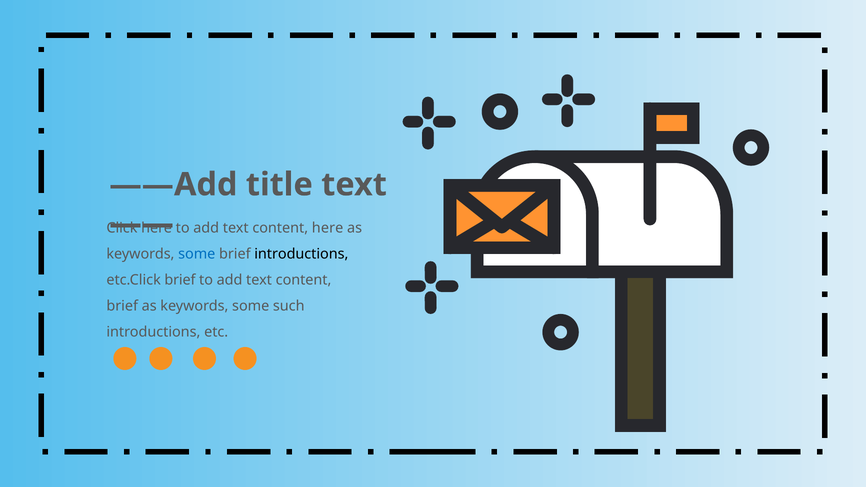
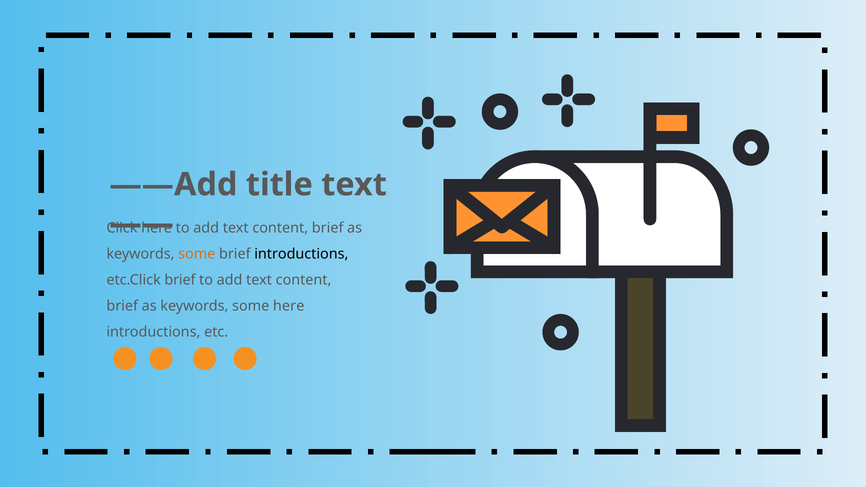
here at (328, 228): here -> brief
some at (197, 254) colour: blue -> orange
some such: such -> here
